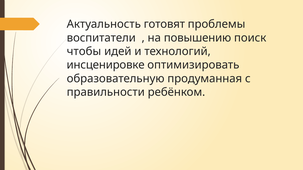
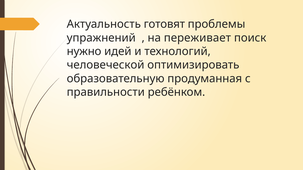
воспитатели: воспитатели -> упражнений
повышению: повышению -> переживает
чтобы: чтобы -> нужно
инсценировке: инсценировке -> человеческой
